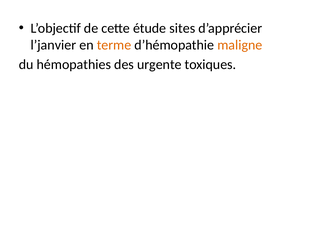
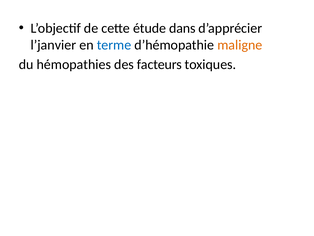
sites: sites -> dans
terme colour: orange -> blue
urgente: urgente -> facteurs
